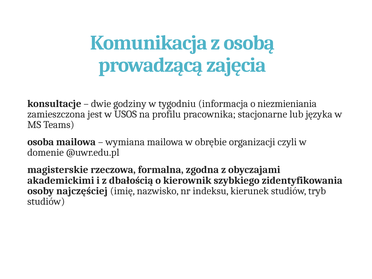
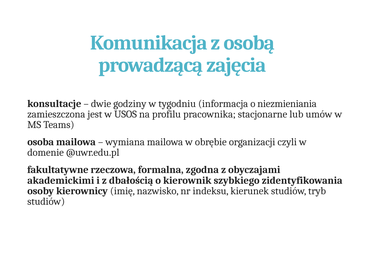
języka: języka -> umów
magisterskie: magisterskie -> fakultatywne
najczęściej: najczęściej -> kierownicy
